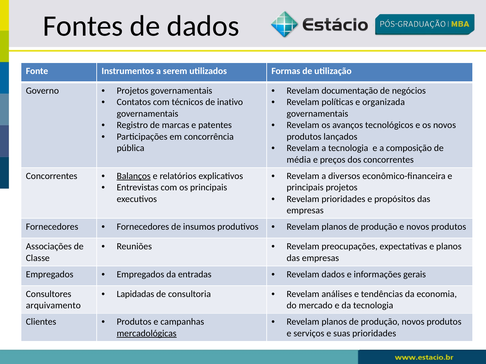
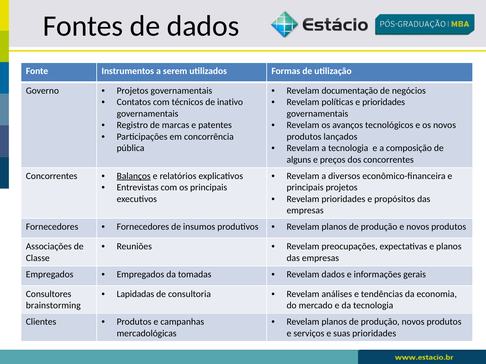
e organizada: organizada -> prioridades
média: média -> alguns
entradas: entradas -> tomadas
arquivamento: arquivamento -> brainstorming
mercadológicas underline: present -> none
